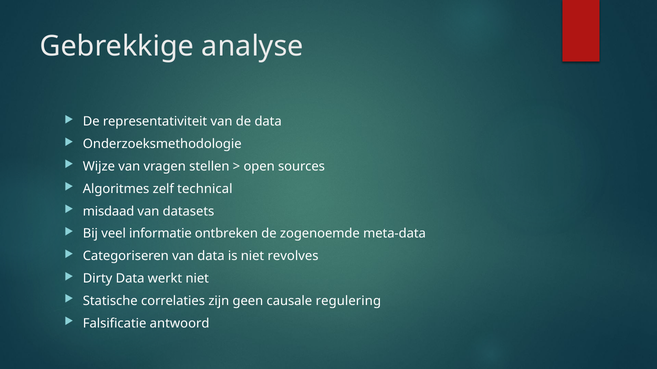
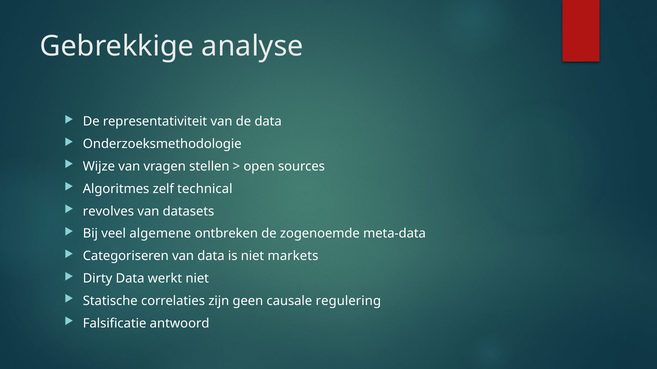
misdaad: misdaad -> revolves
informatie: informatie -> algemene
revolves: revolves -> markets
